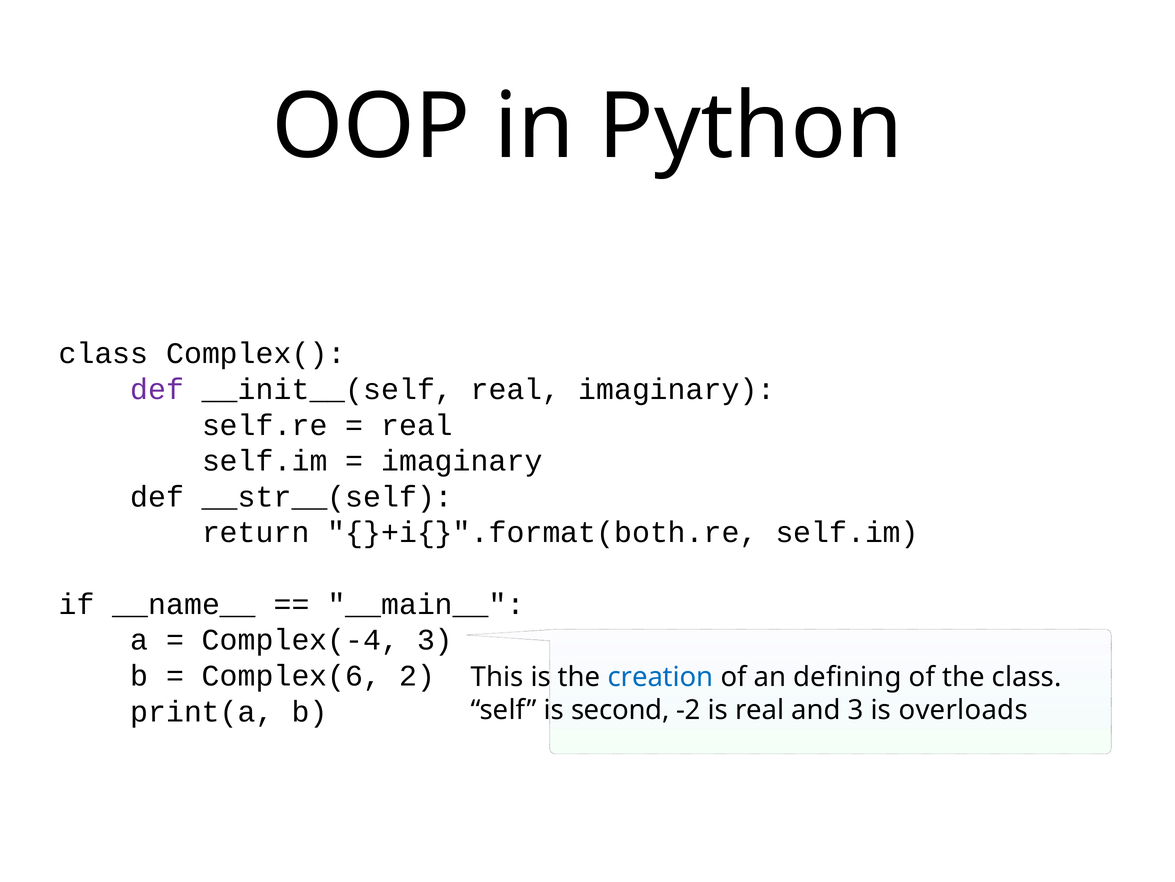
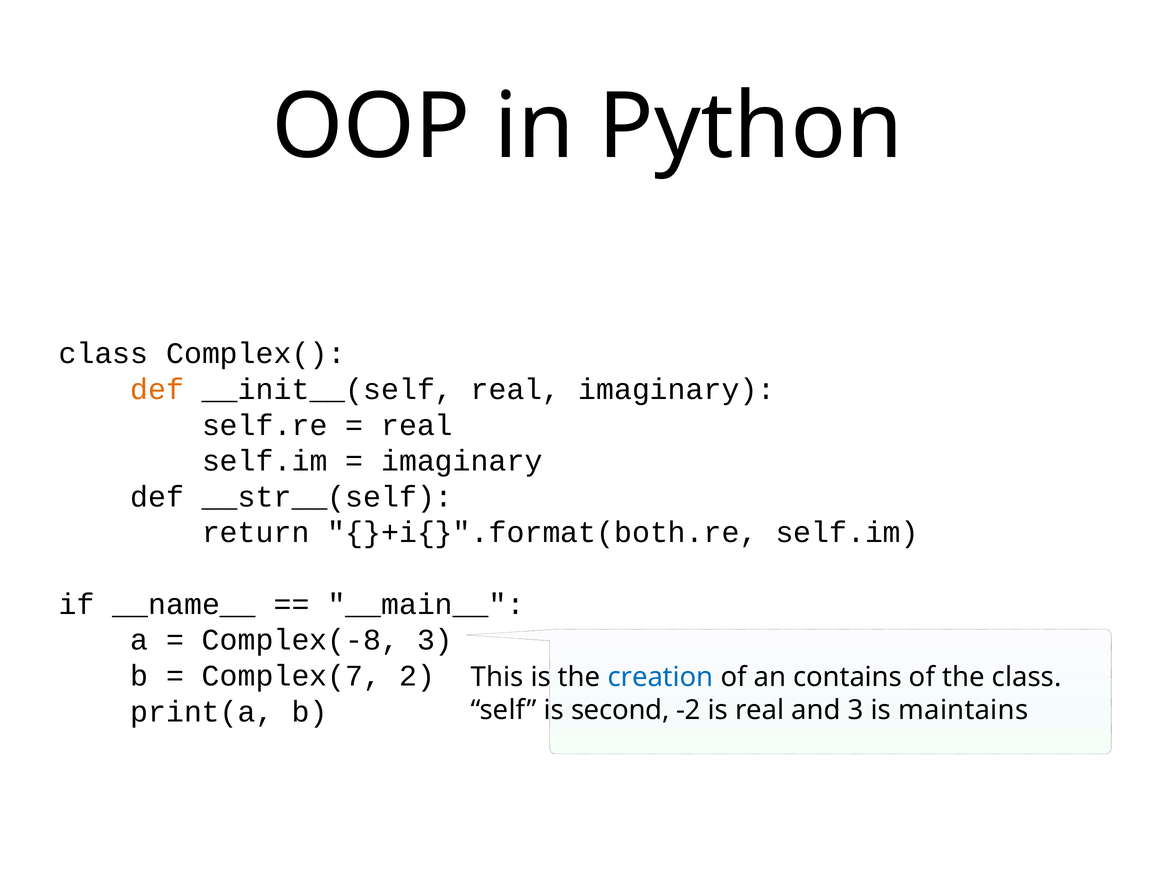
def at (157, 389) colour: purple -> orange
Complex(-4: Complex(-4 -> Complex(-8
Complex(6: Complex(6 -> Complex(7
defining: defining -> contains
overloads: overloads -> maintains
